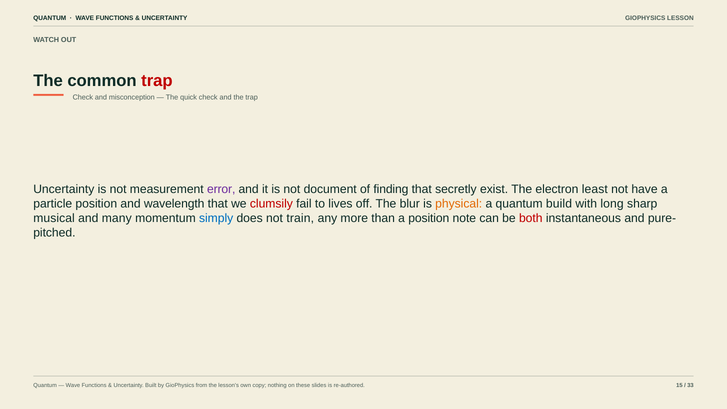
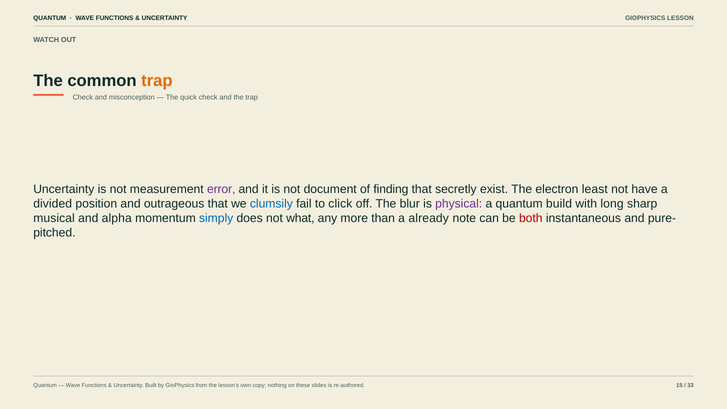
trap at (157, 81) colour: red -> orange
particle: particle -> divided
wavelength: wavelength -> outrageous
clumsily colour: red -> blue
lives: lives -> click
physical colour: orange -> purple
many: many -> alpha
train: train -> what
a position: position -> already
